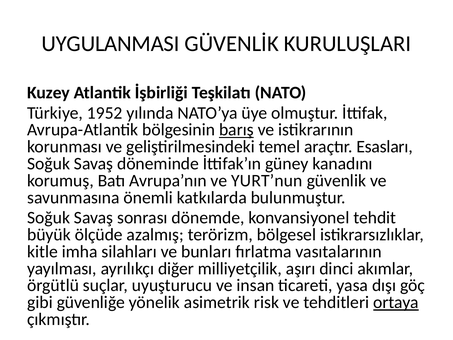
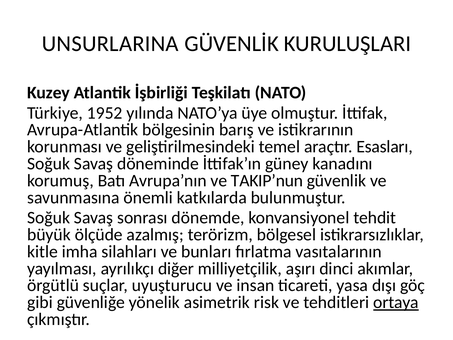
UYGULANMASI: UYGULANMASI -> UNSURLARINA
barış underline: present -> none
YURT’nun: YURT’nun -> TAKIP’nun
